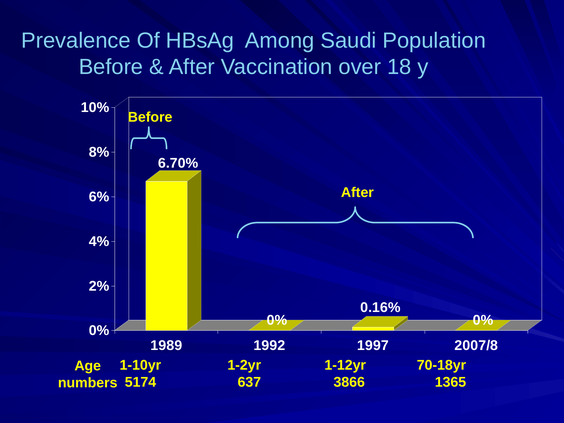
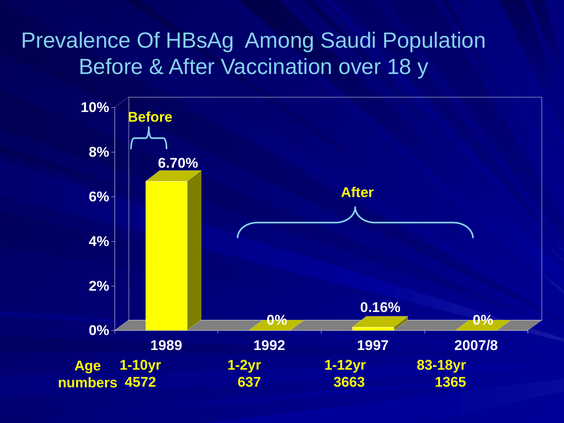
70-18yr: 70-18yr -> 83-18yr
5174: 5174 -> 4572
3866: 3866 -> 3663
